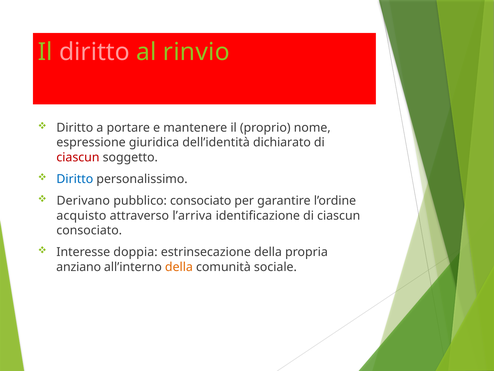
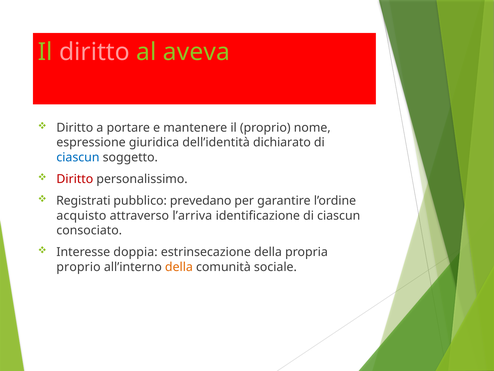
rinvio: rinvio -> aveva
ciascun at (78, 157) colour: red -> blue
Diritto at (75, 179) colour: blue -> red
Derivano: Derivano -> Registrati
pubblico consociato: consociato -> prevedano
anziano at (79, 267): anziano -> proprio
